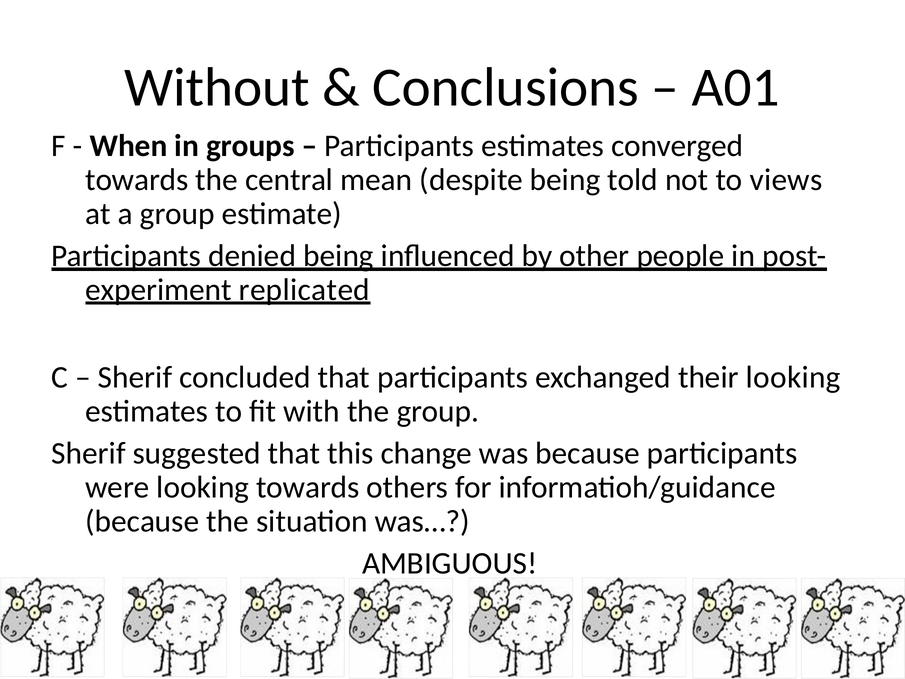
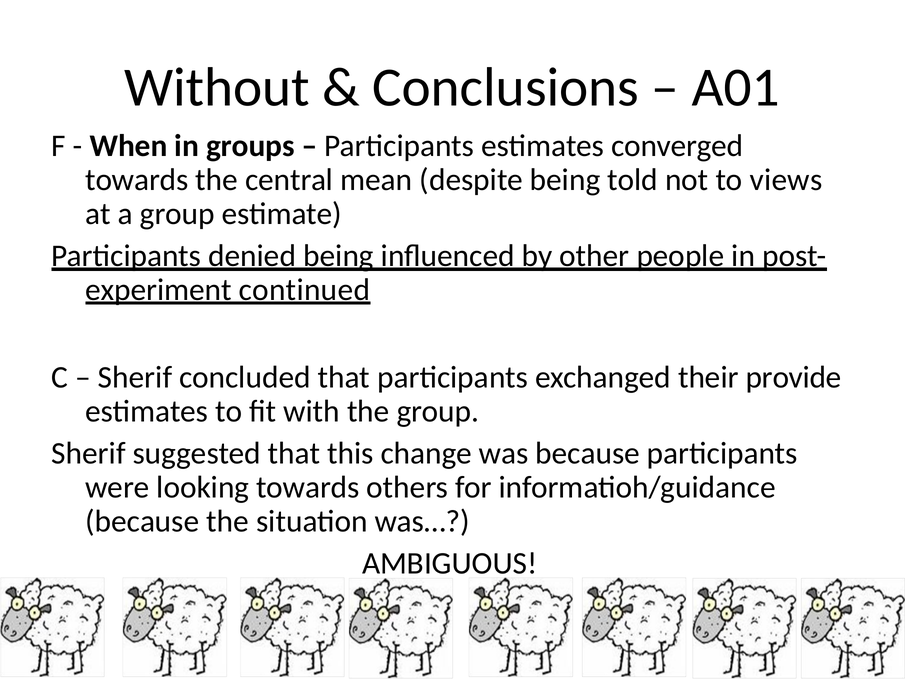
replicated: replicated -> continued
their looking: looking -> provide
